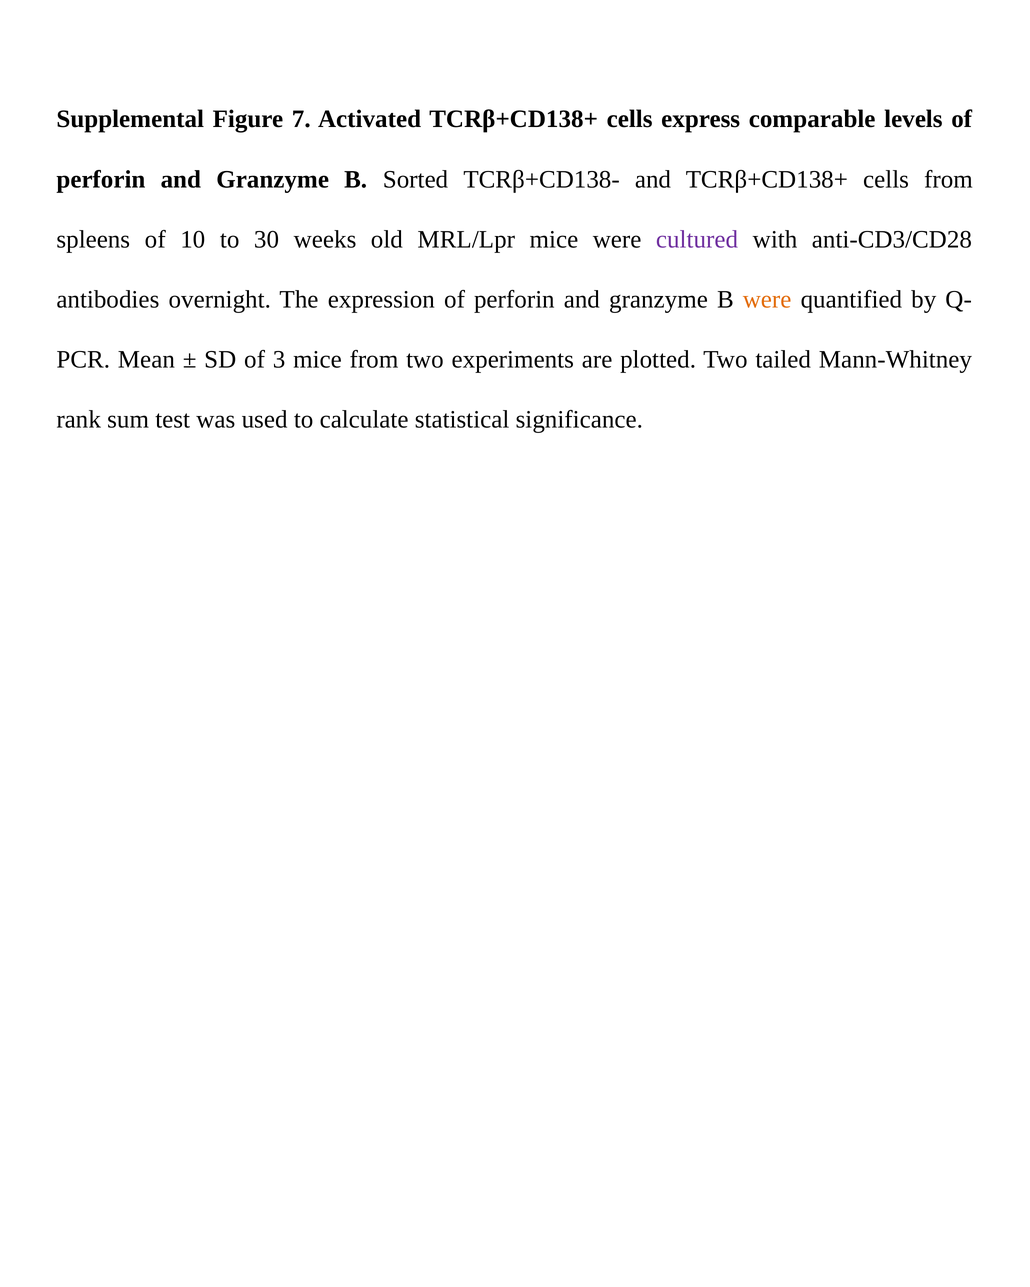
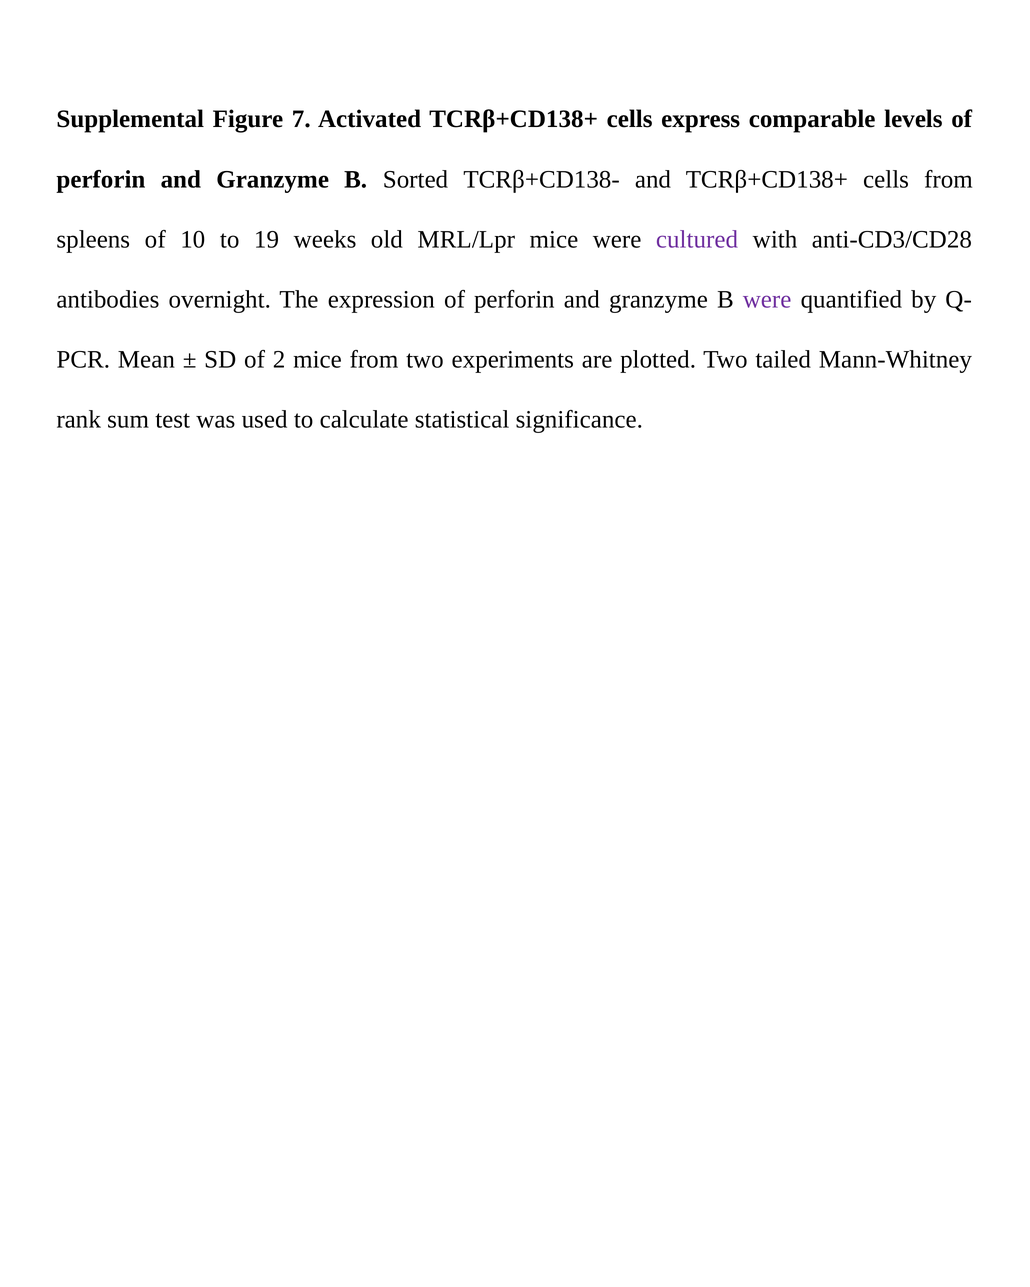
30: 30 -> 19
were at (767, 300) colour: orange -> purple
3: 3 -> 2
